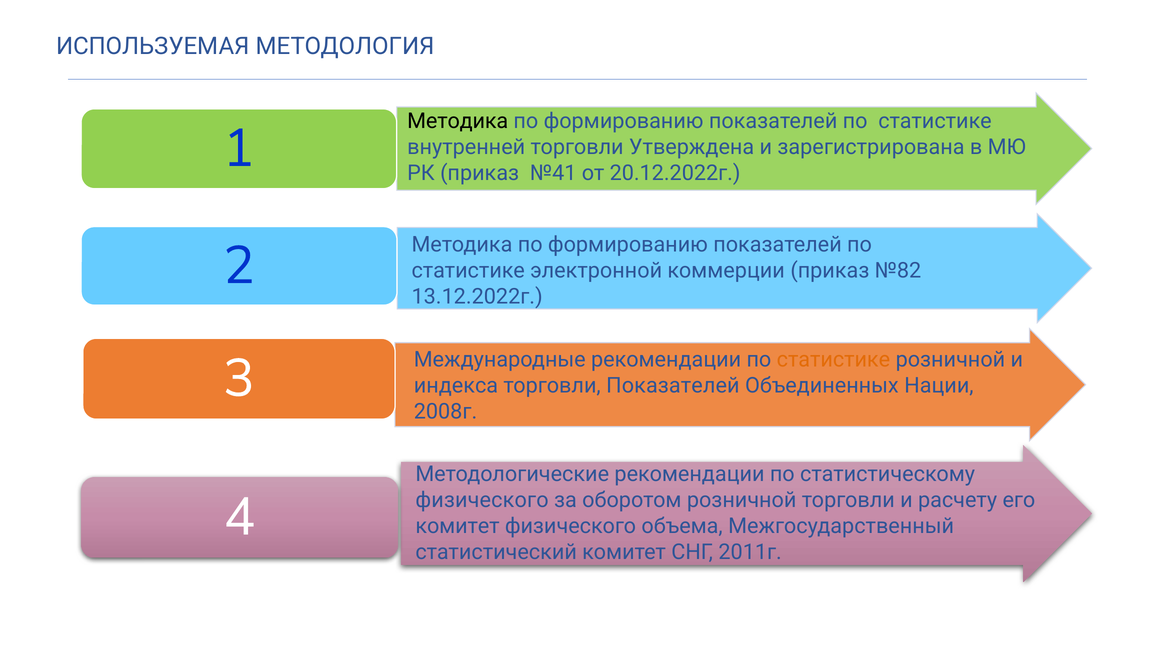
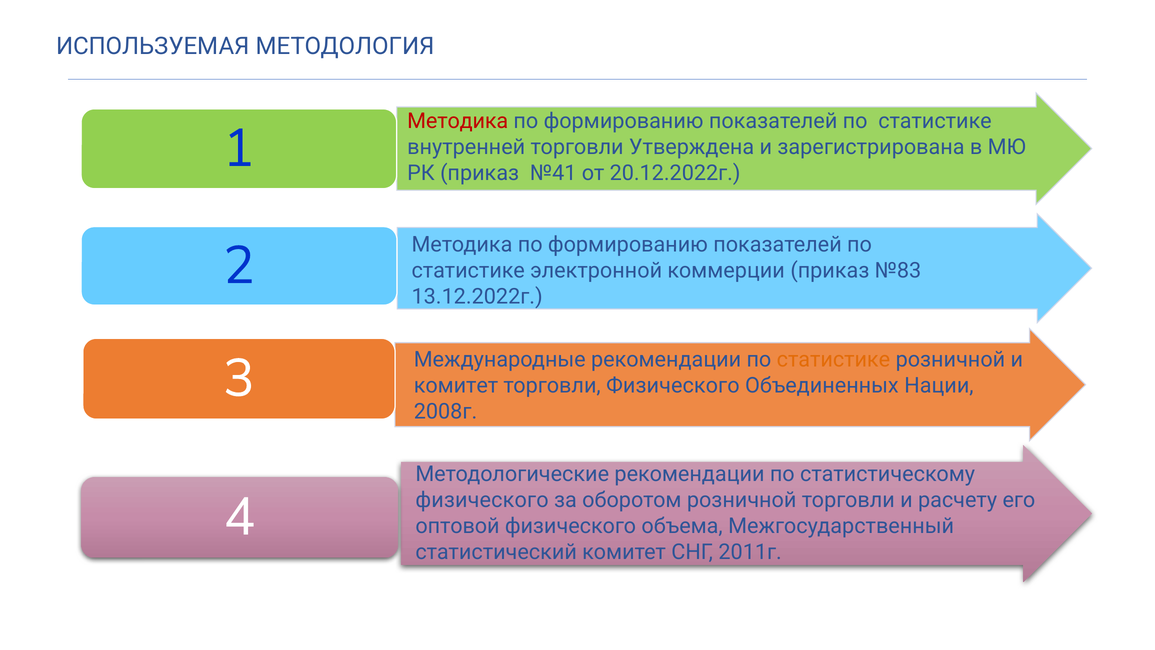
Методика at (458, 121) colour: black -> red
№82: №82 -> №83
индекса at (456, 385): индекса -> комитет
торговли Показателей: Показателей -> Физического
комитет at (458, 526): комитет -> оптовой
